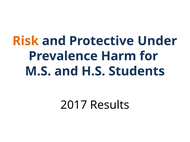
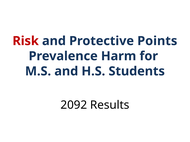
Risk colour: orange -> red
Under: Under -> Points
2017: 2017 -> 2092
